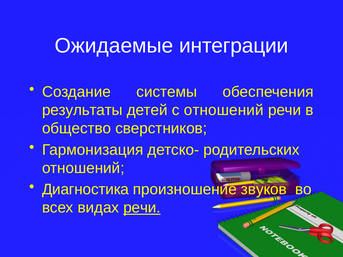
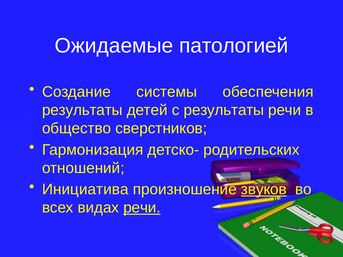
интеграции: интеграции -> патологией
с отношений: отношений -> результаты
Диагностика: Диагностика -> Инициатива
звуков underline: none -> present
